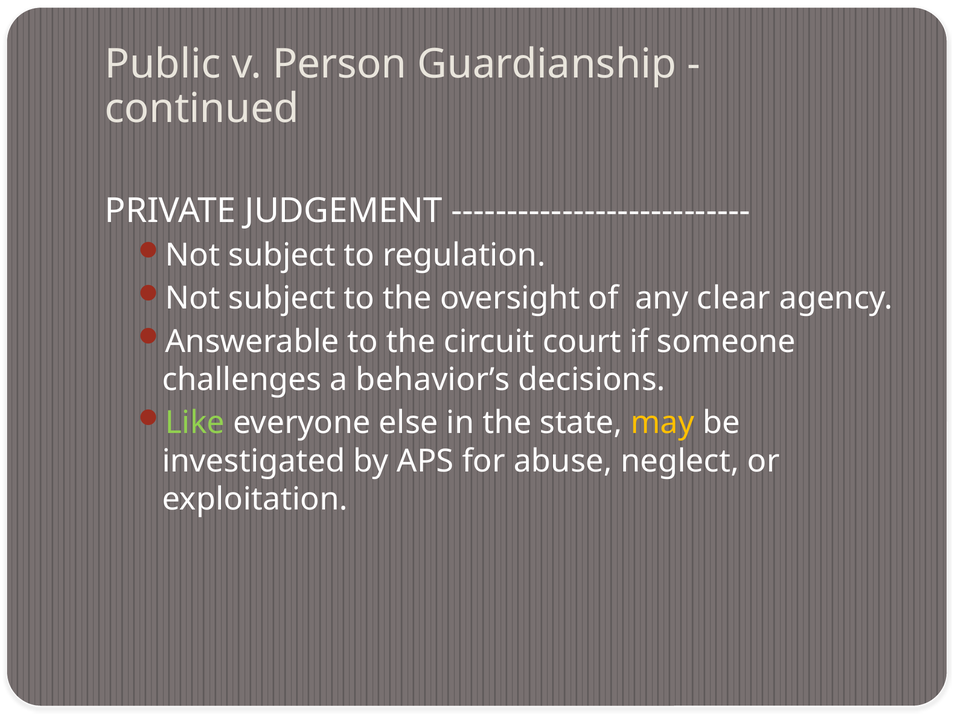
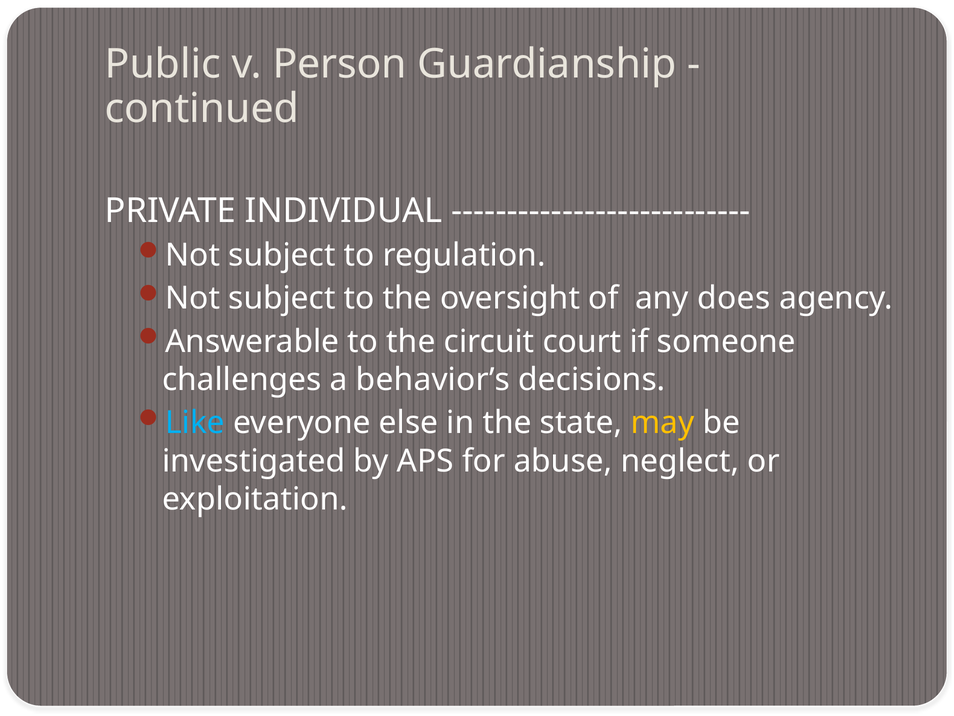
JUDGEMENT: JUDGEMENT -> INDIVIDUAL
clear: clear -> does
Like colour: light green -> light blue
